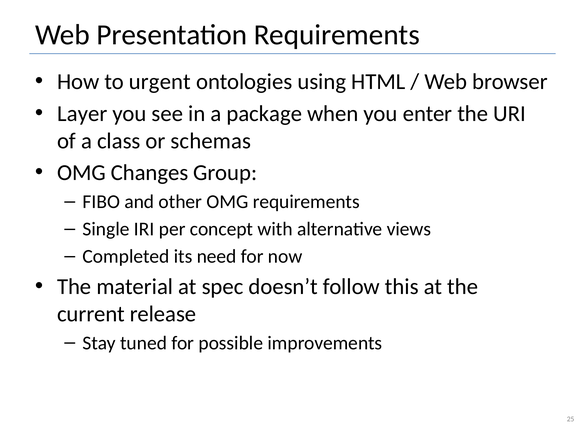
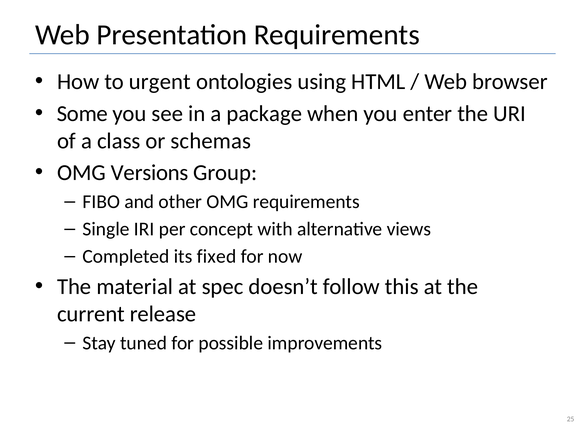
Layer: Layer -> Some
Changes: Changes -> Versions
need: need -> fixed
